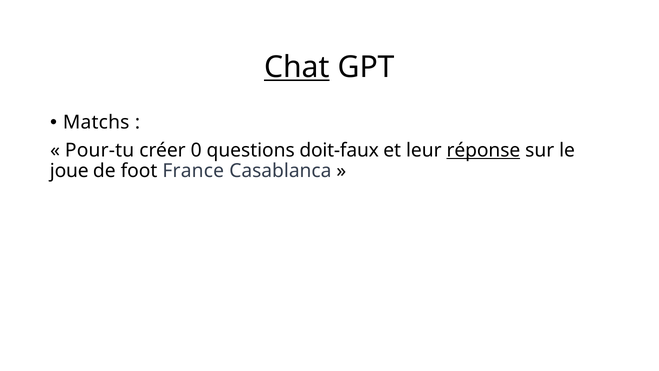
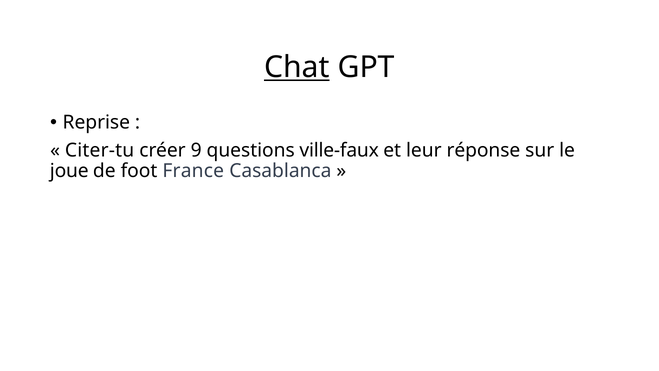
Matchs: Matchs -> Reprise
Pour-tu: Pour-tu -> Citer-tu
0: 0 -> 9
doit-faux: doit-faux -> ville-faux
réponse underline: present -> none
